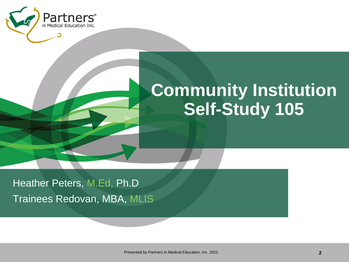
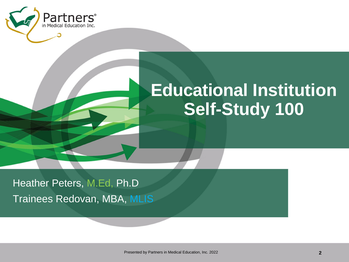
Community: Community -> Educational
105: 105 -> 100
MLIS colour: light green -> light blue
